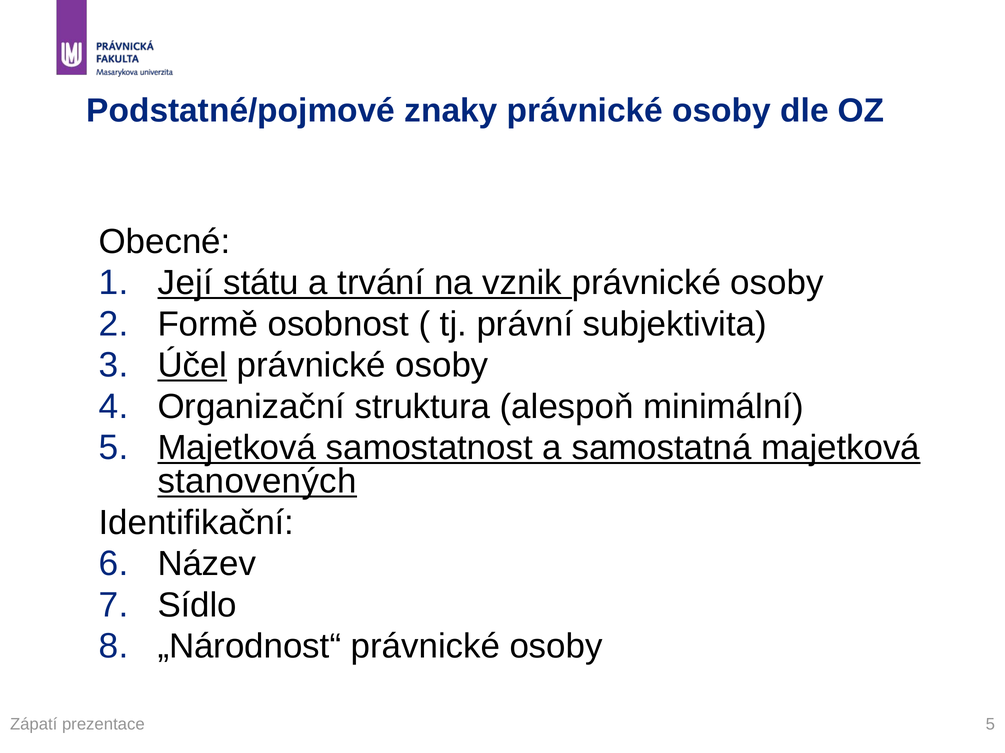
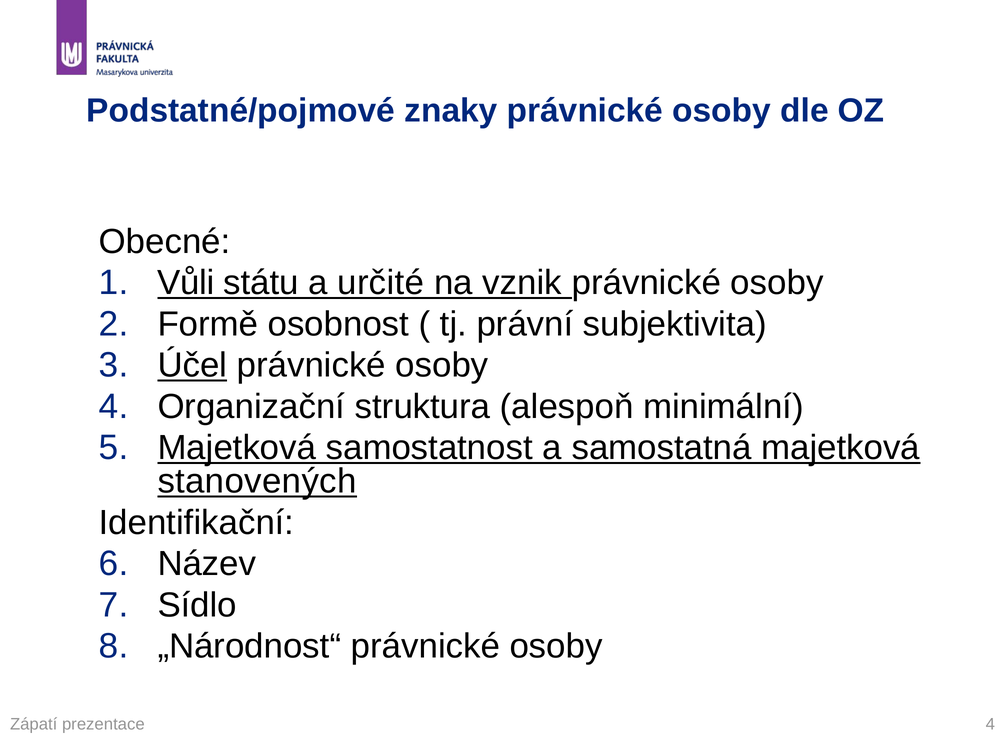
Její: Její -> Vůli
trvání: trvání -> určité
prezentace 5: 5 -> 4
